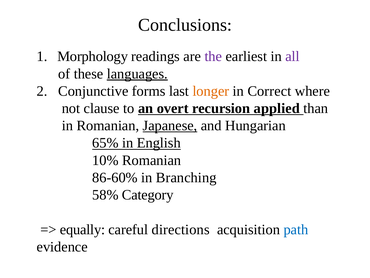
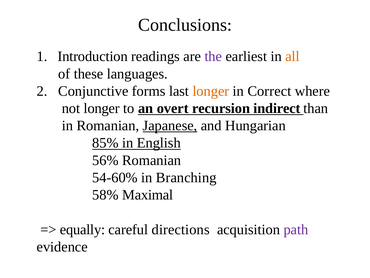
Morphology: Morphology -> Introduction
all colour: purple -> orange
languages underline: present -> none
not clause: clause -> longer
applied: applied -> indirect
65%: 65% -> 85%
10%: 10% -> 56%
86-60%: 86-60% -> 54-60%
Category: Category -> Maximal
path colour: blue -> purple
